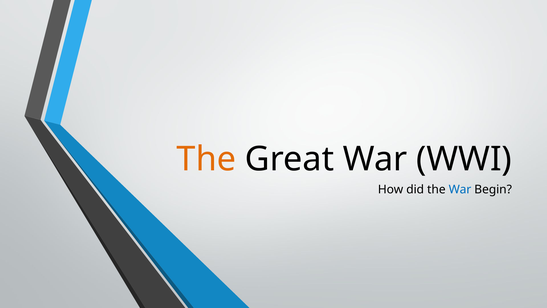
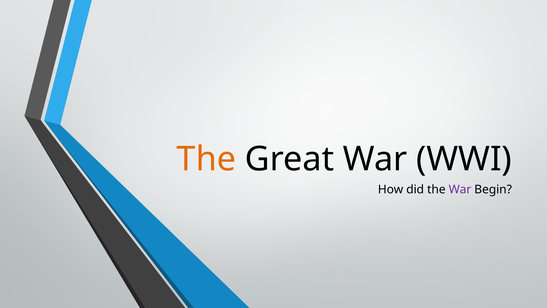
War at (460, 189) colour: blue -> purple
